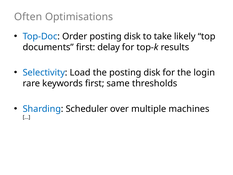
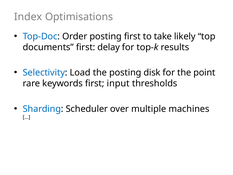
Often: Often -> Index
Order posting disk: disk -> first
login: login -> point
same: same -> input
